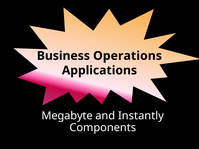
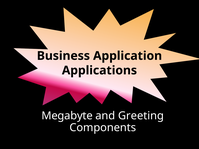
Operations: Operations -> Application
Instantly: Instantly -> Greeting
